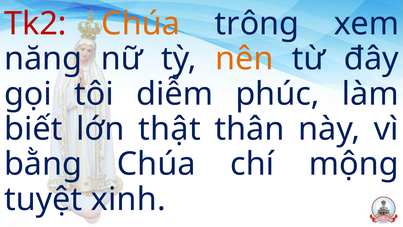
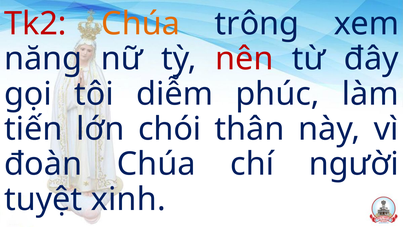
nên colour: orange -> red
biết: biết -> tiến
thật: thật -> chói
bằng: bằng -> đoàn
mộng: mộng -> người
